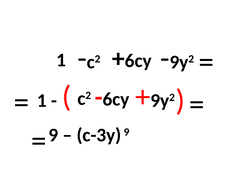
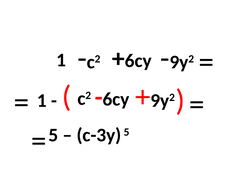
9 at (53, 135): 9 -> 5
с-3y 9: 9 -> 5
